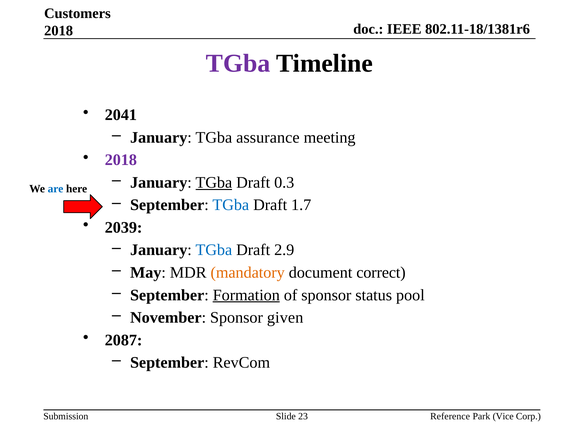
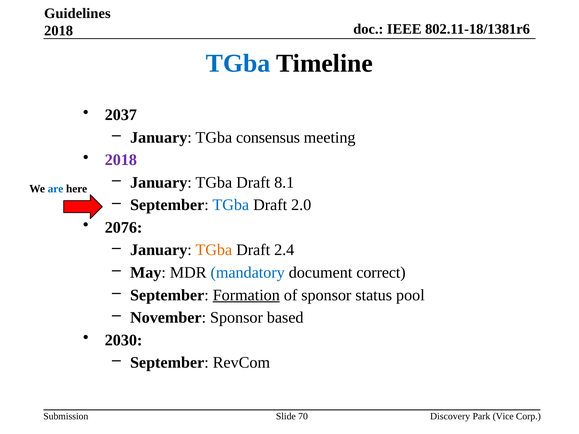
Customers: Customers -> Guidelines
TGba at (238, 64) colour: purple -> blue
2041: 2041 -> 2037
assurance: assurance -> consensus
TGba at (214, 183) underline: present -> none
0.3: 0.3 -> 8.1
1.7: 1.7 -> 2.0
2039: 2039 -> 2076
TGba at (214, 250) colour: blue -> orange
2.9: 2.9 -> 2.4
mandatory colour: orange -> blue
given: given -> based
2087: 2087 -> 2030
23: 23 -> 70
Reference: Reference -> Discovery
